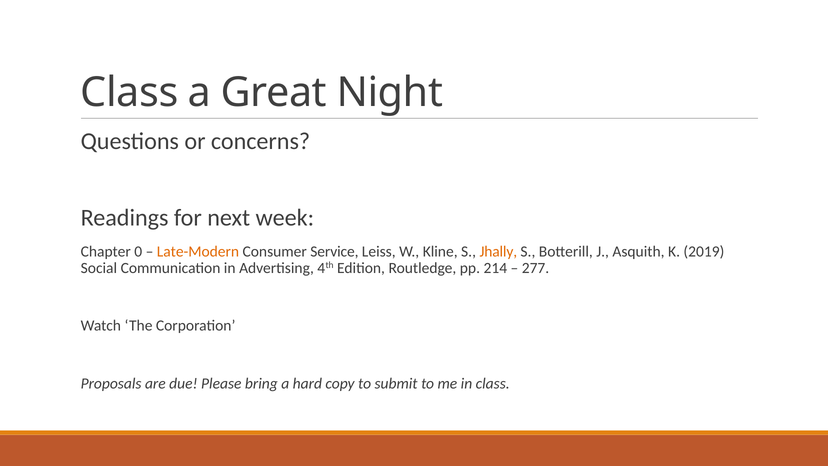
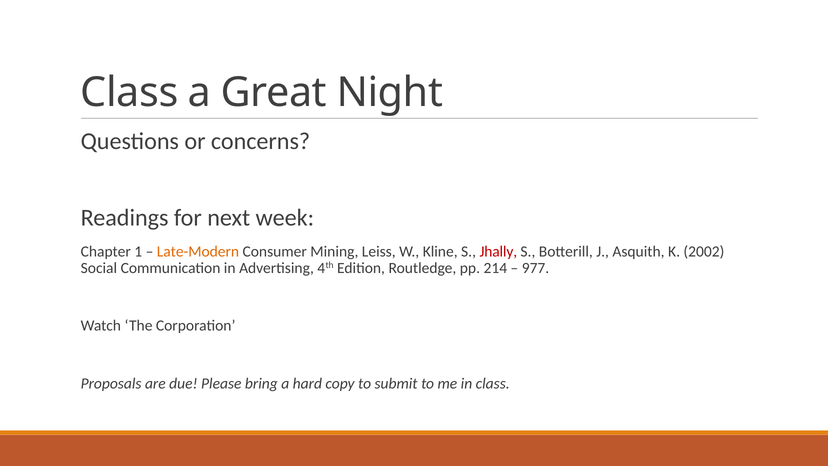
0: 0 -> 1
Service: Service -> Mining
Jhally colour: orange -> red
2019: 2019 -> 2002
277: 277 -> 977
